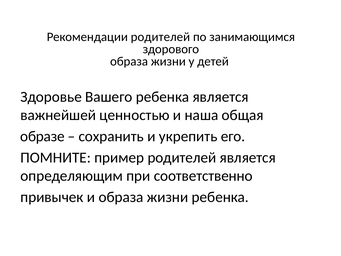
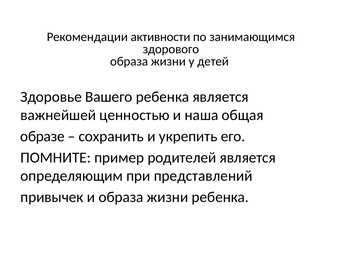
Рекомендации родителей: родителей -> активности
соответственно: соответственно -> представлений
